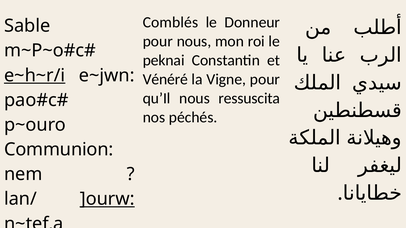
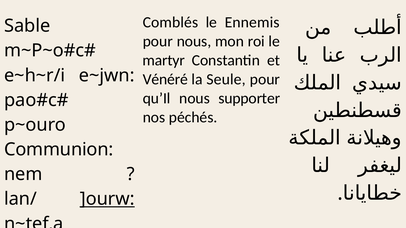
Donneur: Donneur -> Ennemis
peknai: peknai -> martyr
e~h~r/i underline: present -> none
Vigne: Vigne -> Seule
ressuscita: ressuscita -> supporter
